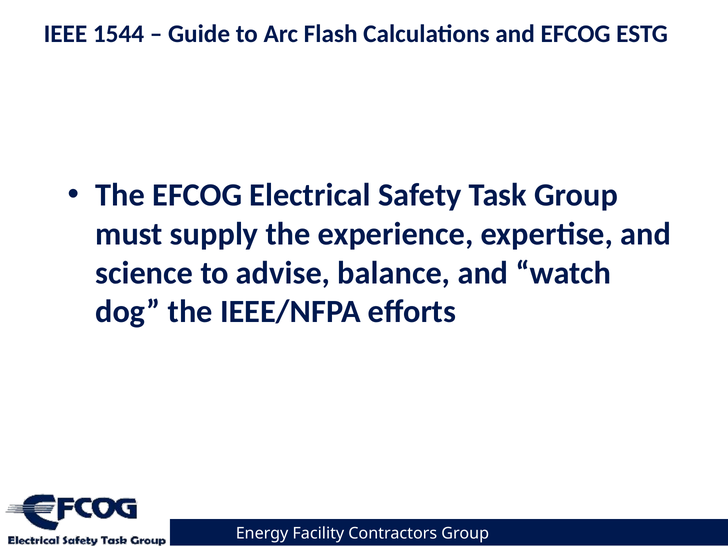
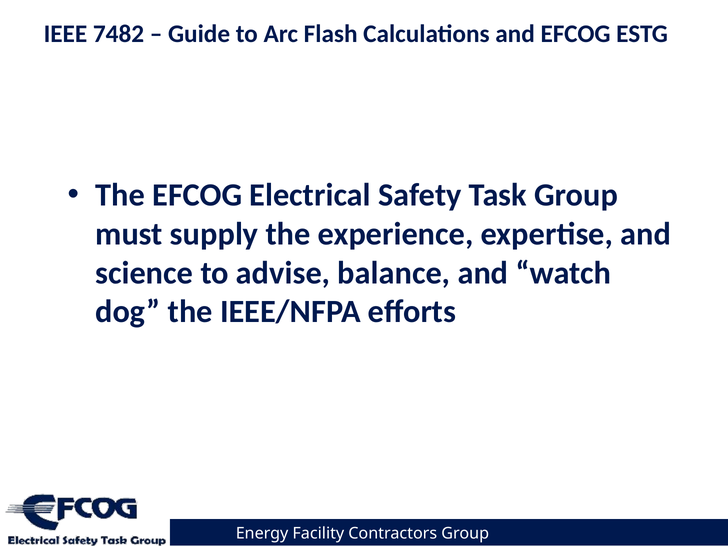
1544: 1544 -> 7482
